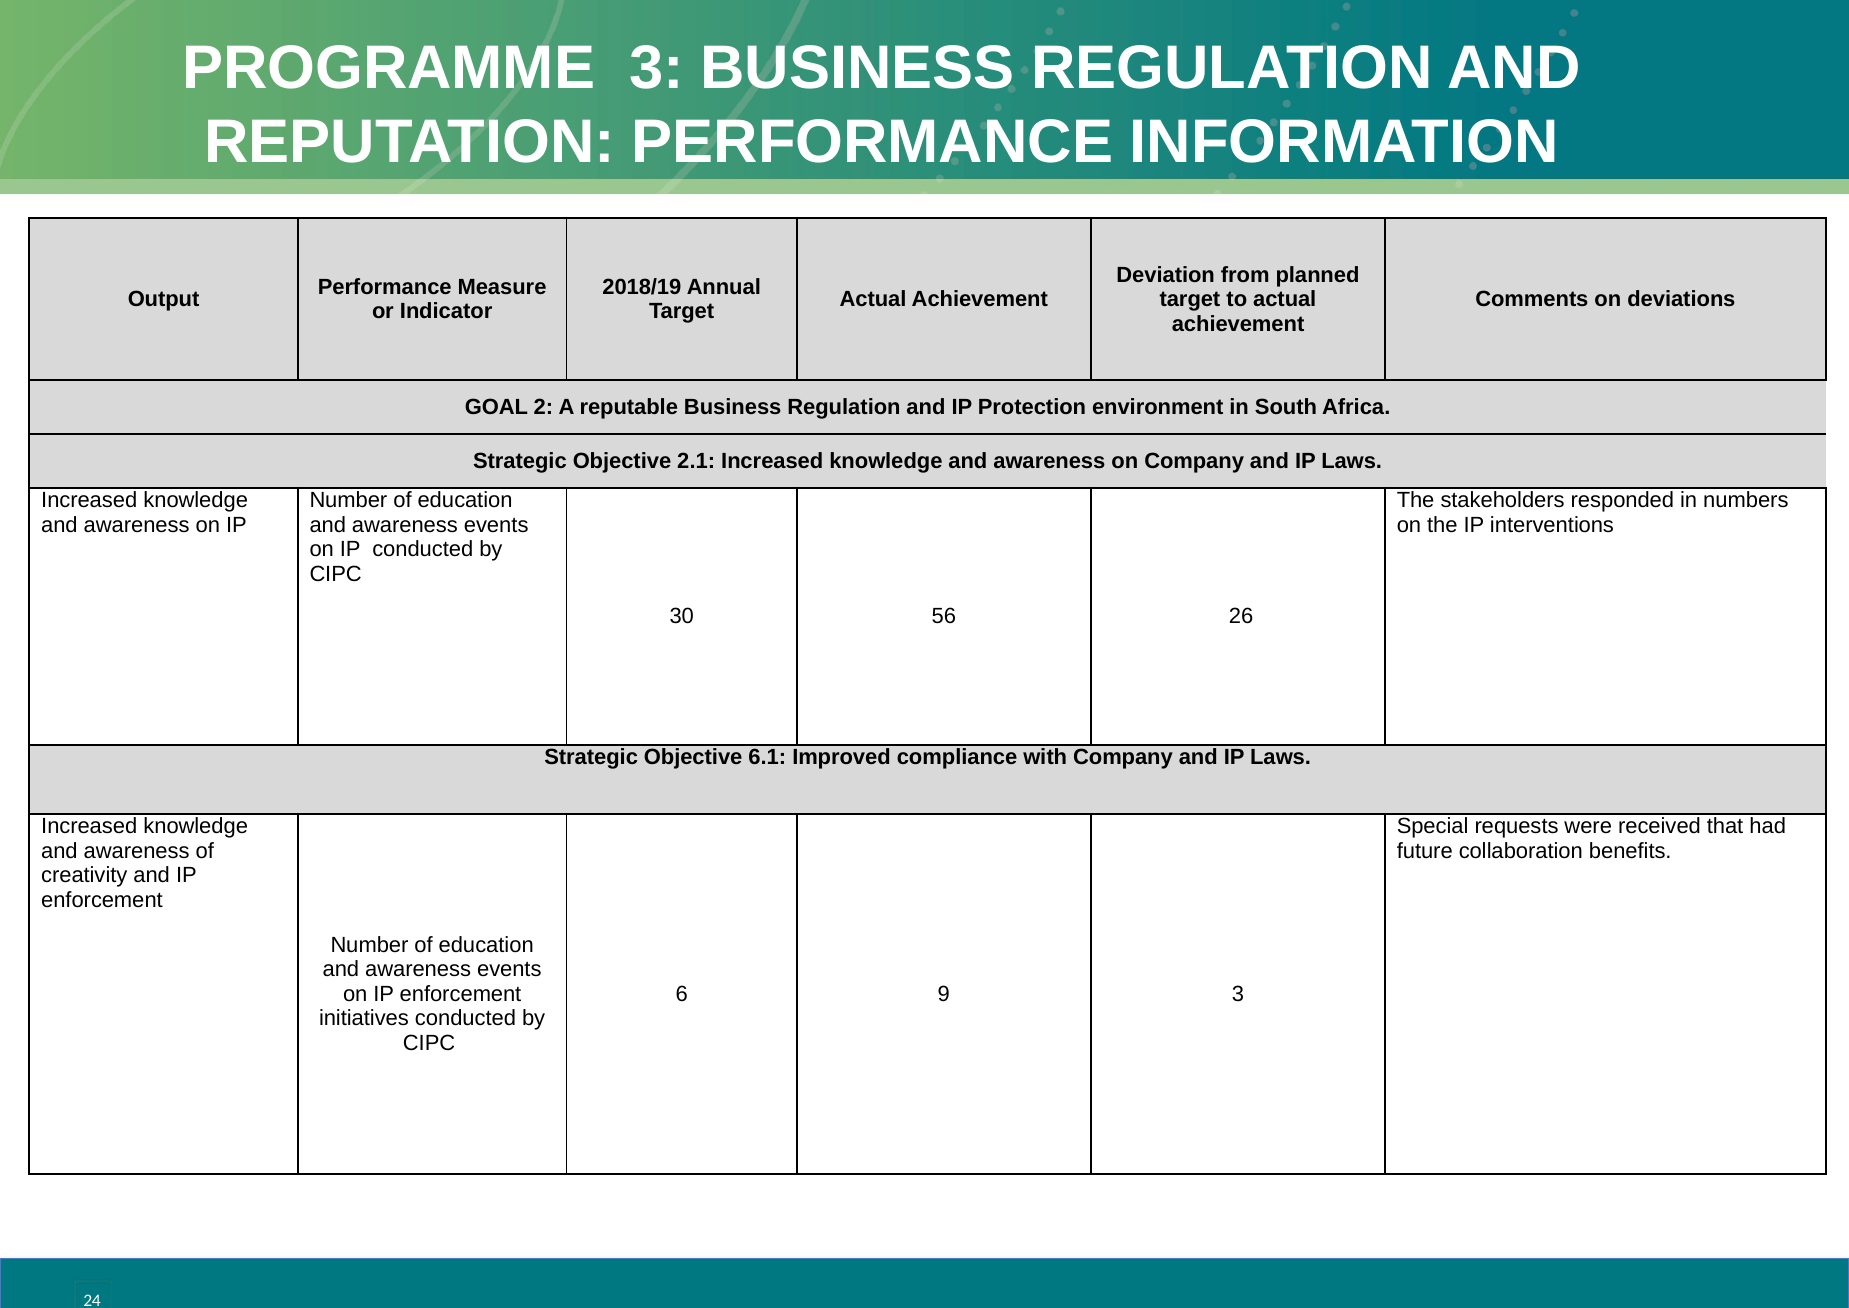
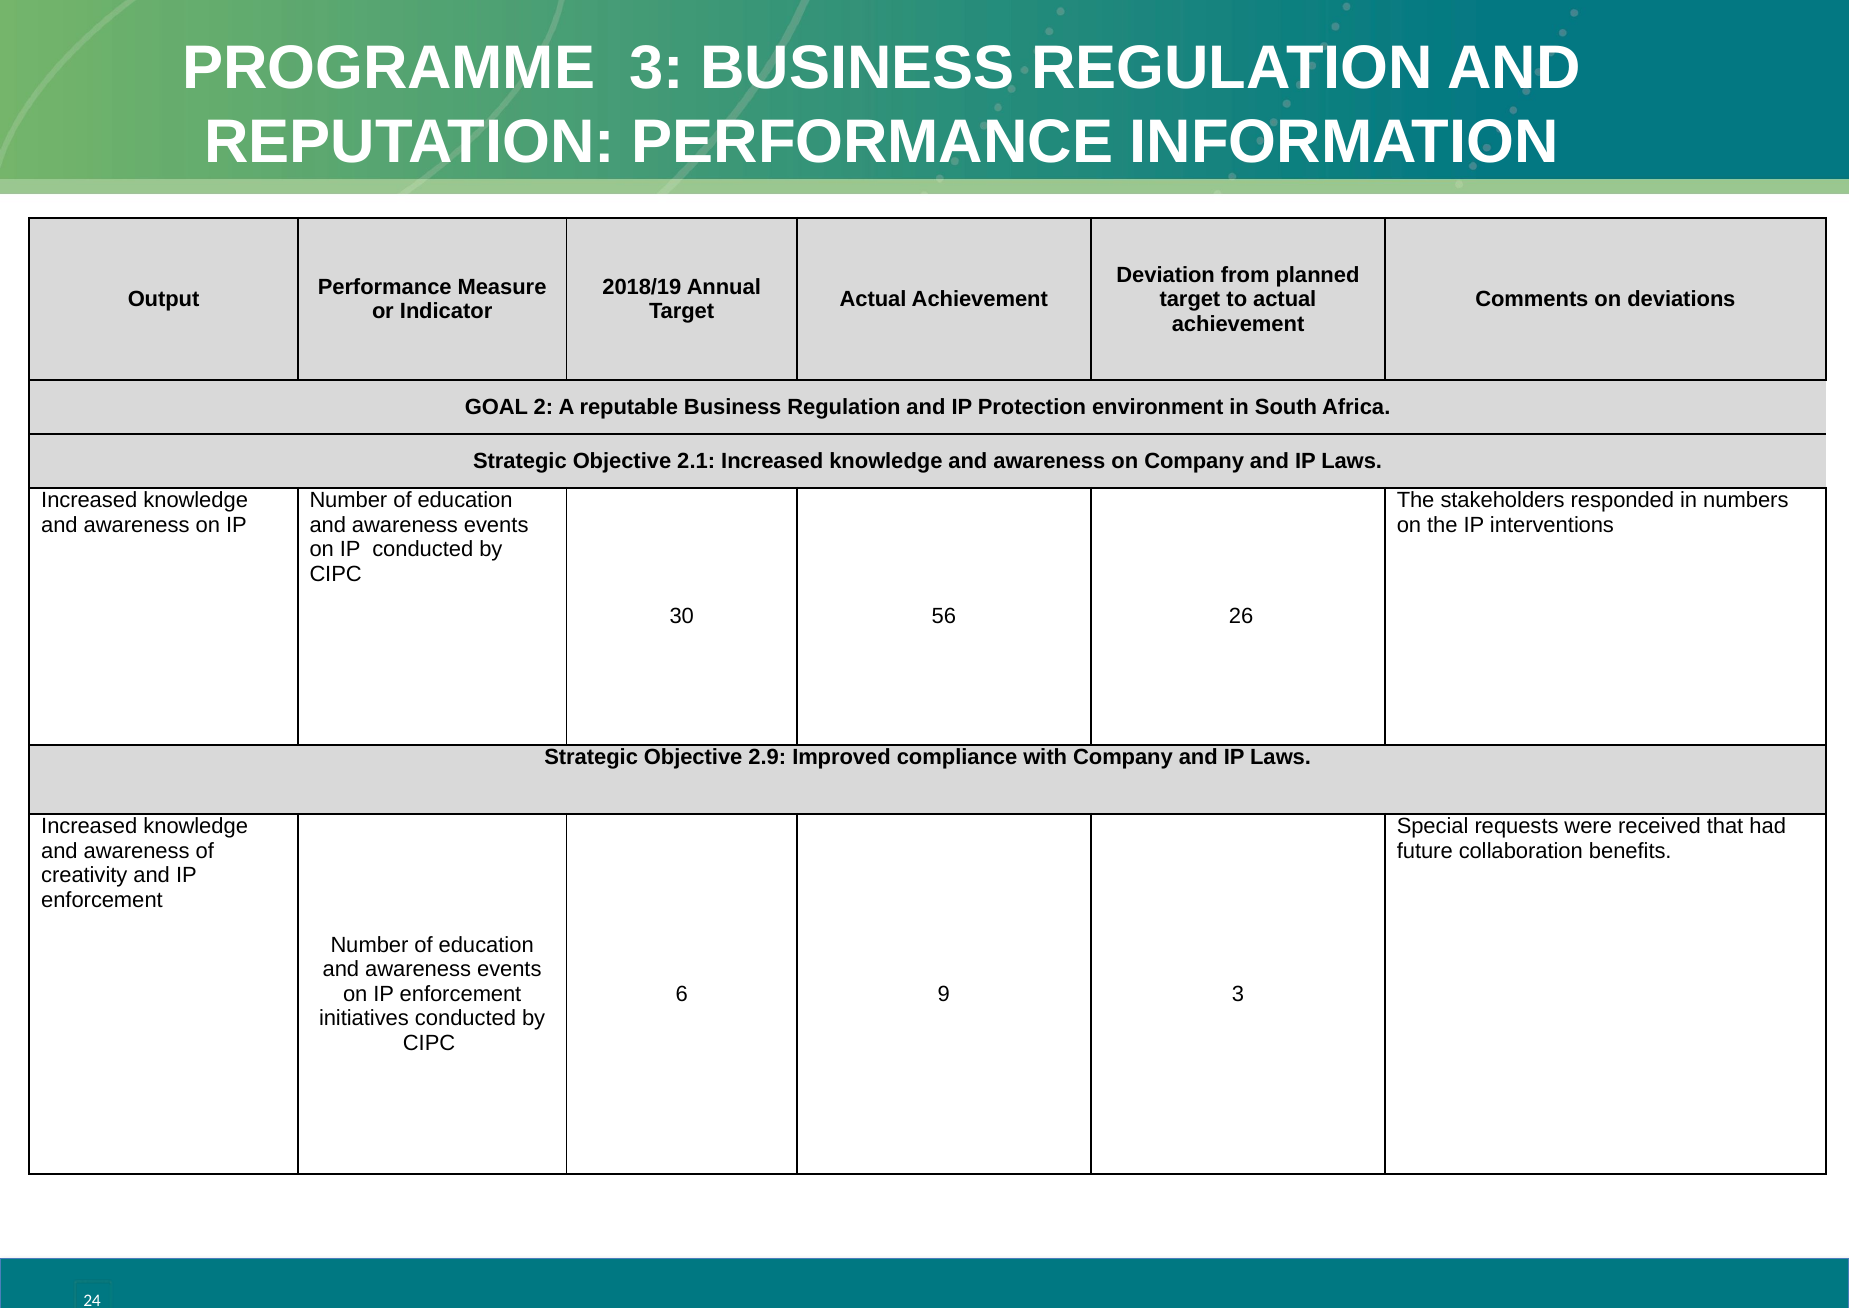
6.1: 6.1 -> 2.9
